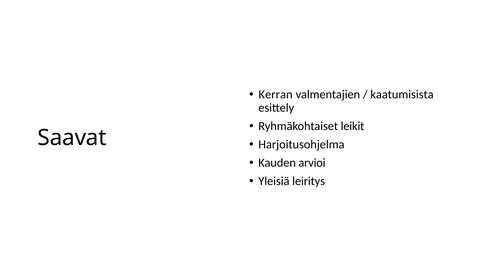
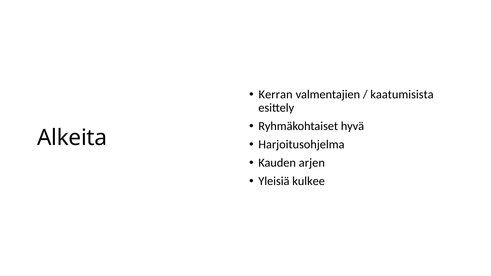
leikit: leikit -> hyvä
Saavat: Saavat -> Alkeita
arvioi: arvioi -> arjen
leiritys: leiritys -> kulkee
